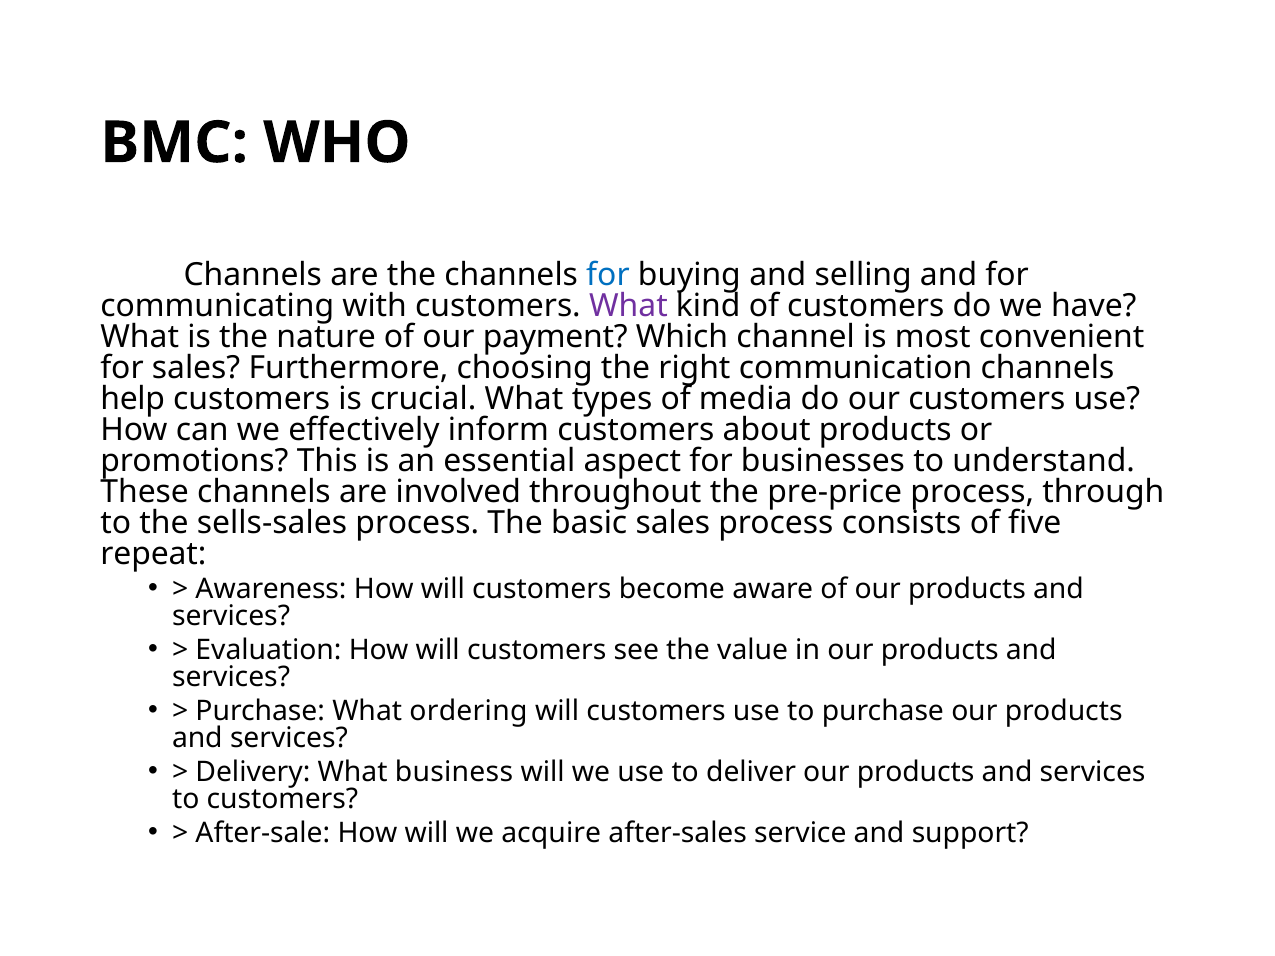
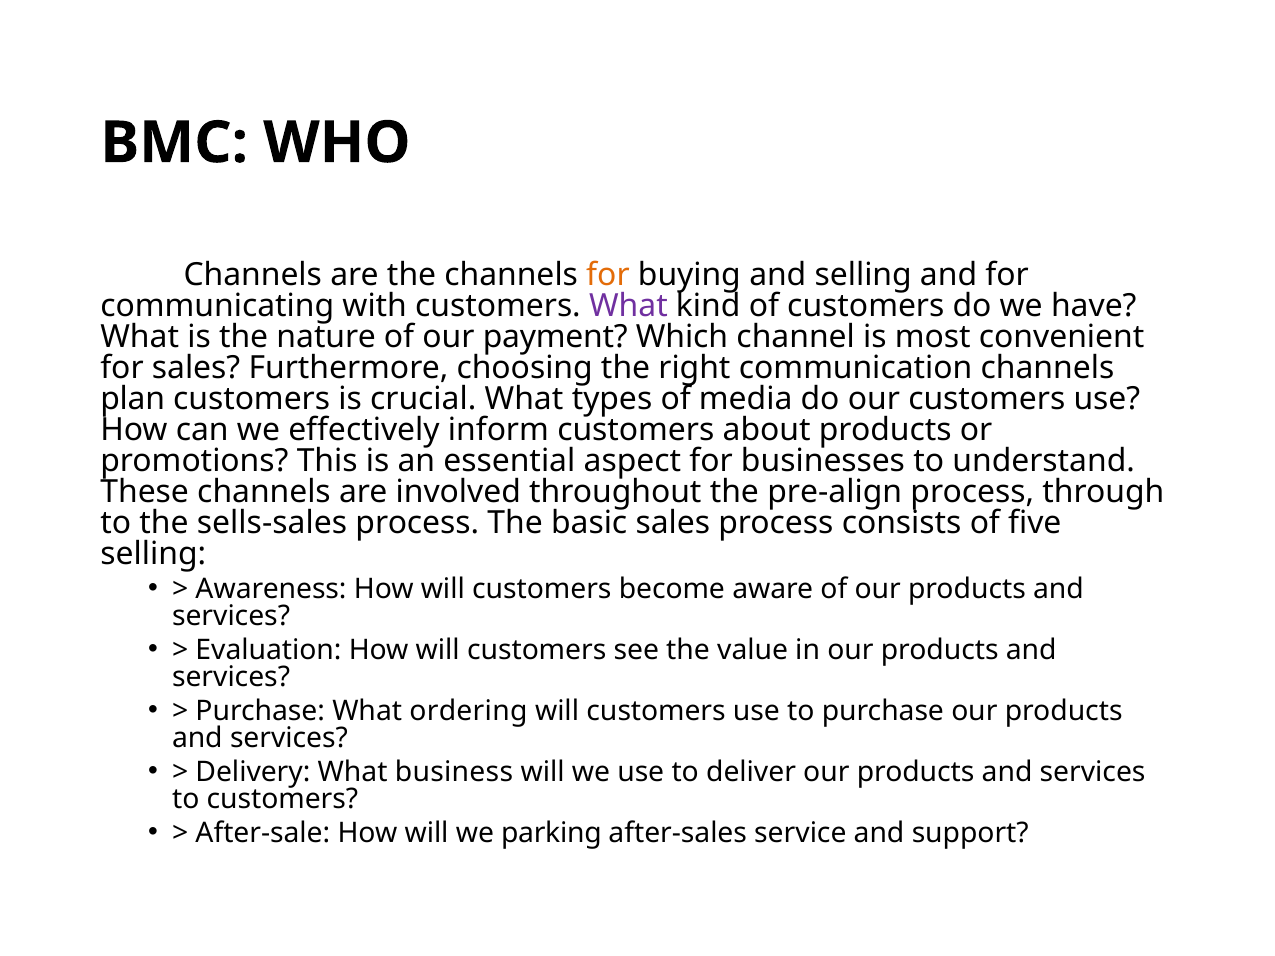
for at (608, 275) colour: blue -> orange
help: help -> plan
pre-price: pre-price -> pre-align
repeat at (153, 554): repeat -> selling
acquire: acquire -> parking
